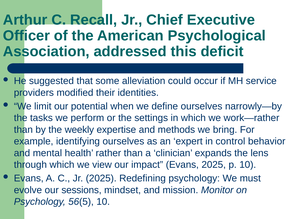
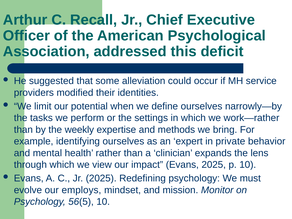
control: control -> private
sessions: sessions -> employs
